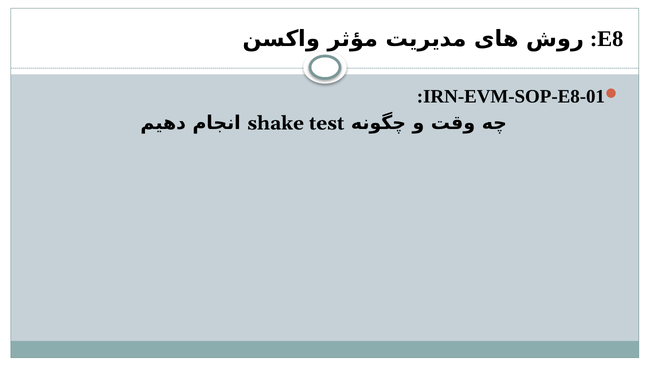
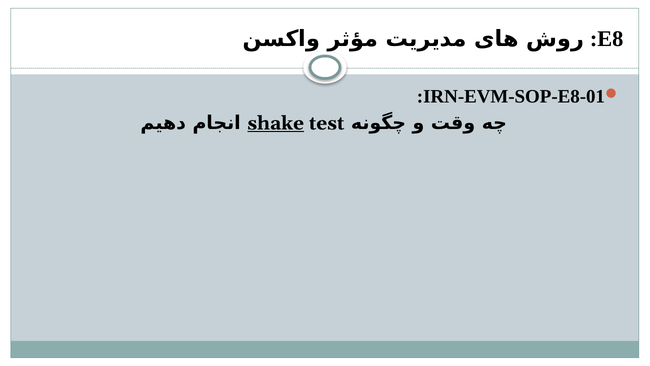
shake underline: none -> present
